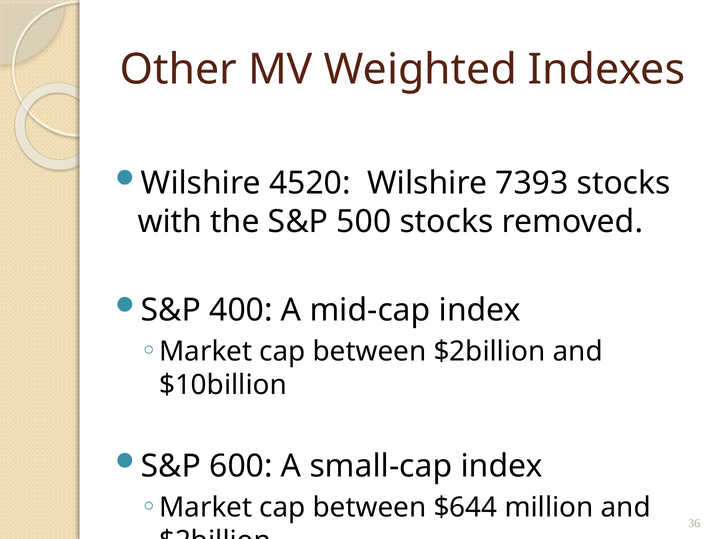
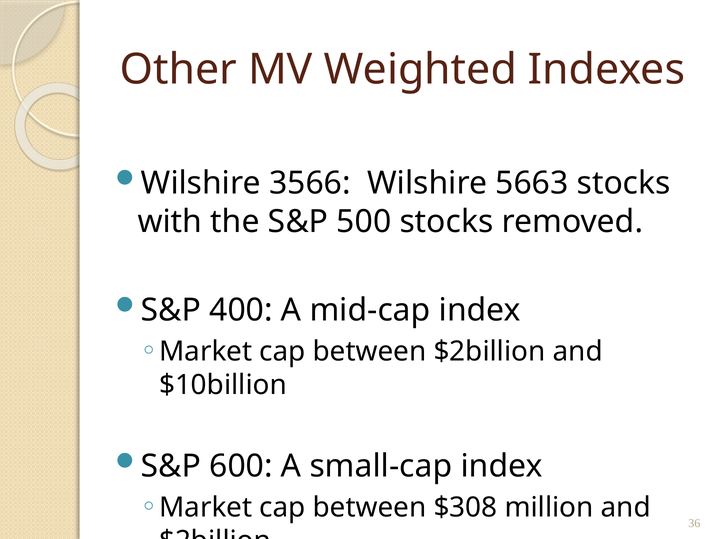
4520: 4520 -> 3566
7393: 7393 -> 5663
$644: $644 -> $308
